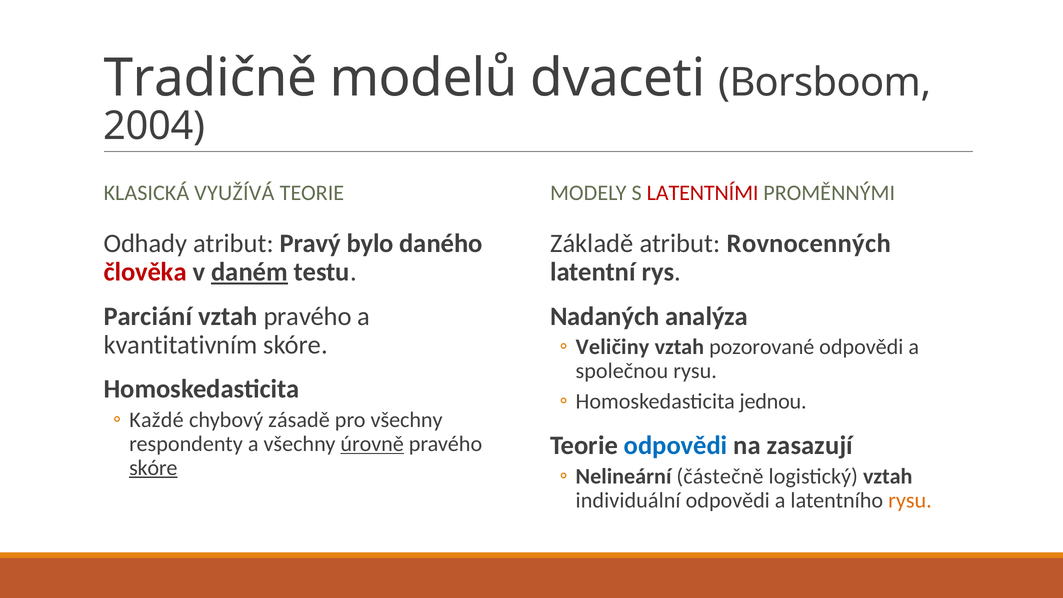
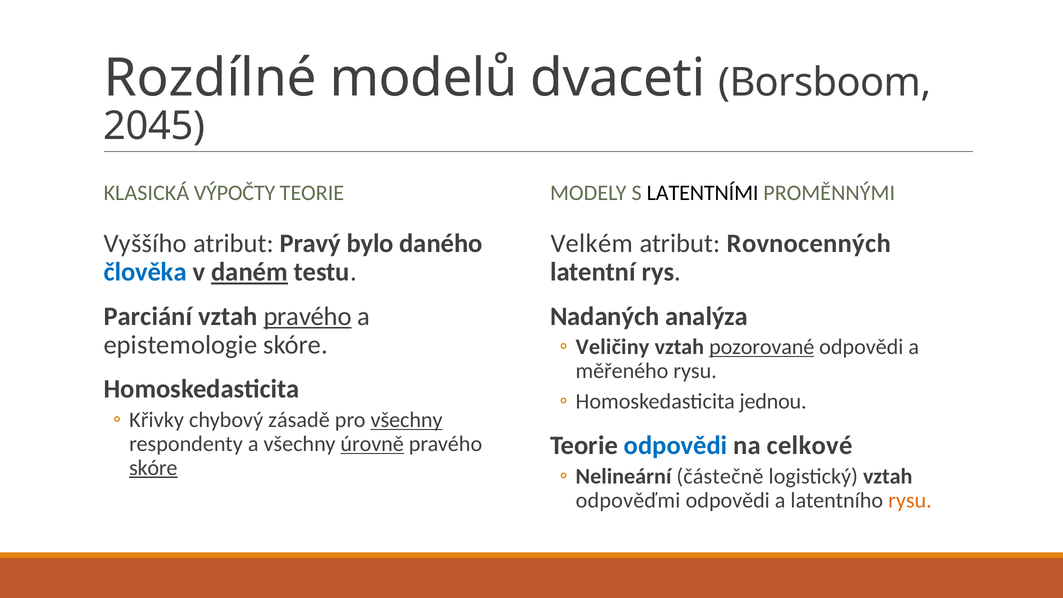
Tradičně: Tradičně -> Rozdílné
2004: 2004 -> 2045
VYUŽÍVÁ: VYUŽÍVÁ -> VÝPOČTY
LATENTNÍMI colour: red -> black
Odhady: Odhady -> Vyššího
Základě: Základě -> Velkém
člověka colour: red -> blue
pravého at (308, 316) underline: none -> present
kvantitativním: kvantitativním -> epistemologie
pozorované underline: none -> present
společnou: společnou -> měřeného
Každé: Každé -> Křivky
všechny at (407, 420) underline: none -> present
zasazují: zasazují -> celkové
individuální: individuální -> odpověďmi
